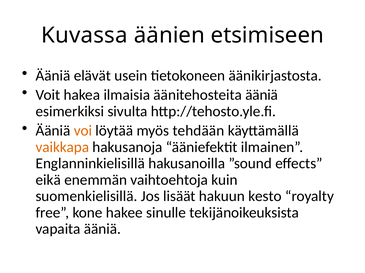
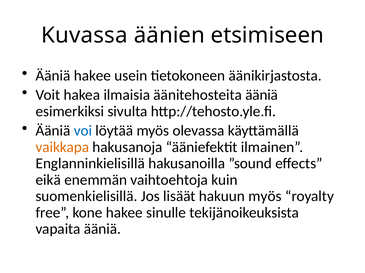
Ääniä elävät: elävät -> hakee
voi colour: orange -> blue
tehdään: tehdään -> olevassa
hakuun kesto: kesto -> myös
